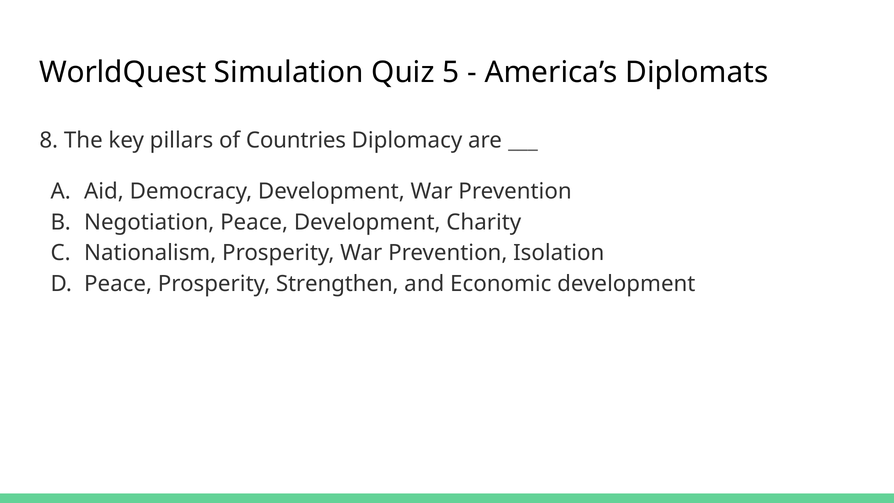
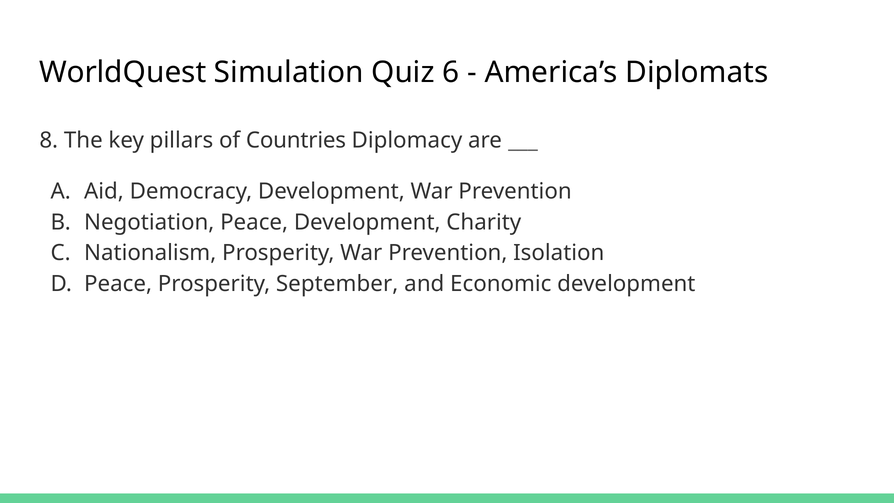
5: 5 -> 6
Strengthen: Strengthen -> September
